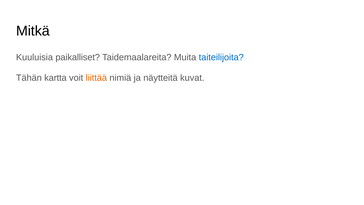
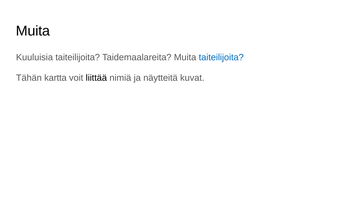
Mitkä at (33, 31): Mitkä -> Muita
Kuuluisia paikalliset: paikalliset -> taiteilijoita
liittää colour: orange -> black
